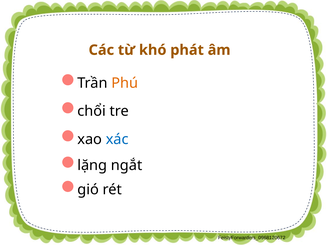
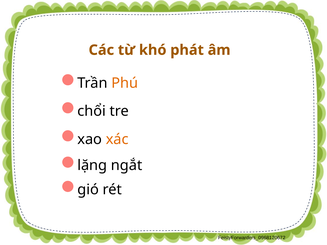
xác colour: blue -> orange
